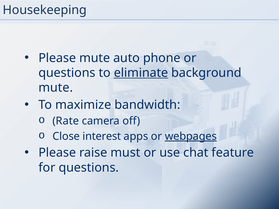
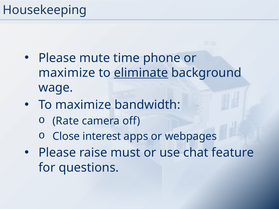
auto: auto -> time
questions at (67, 73): questions -> maximize
mute at (56, 88): mute -> wage
webpages underline: present -> none
